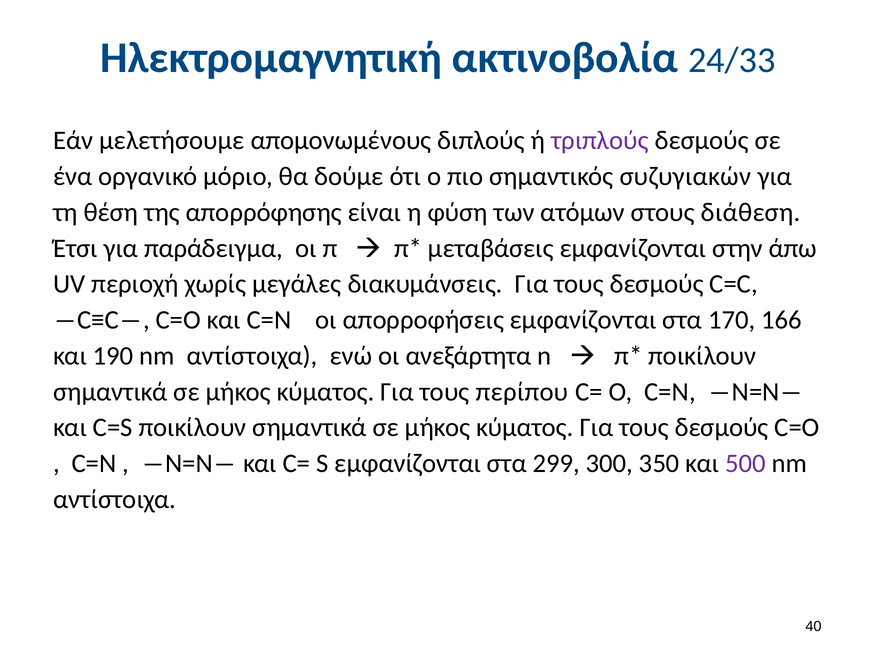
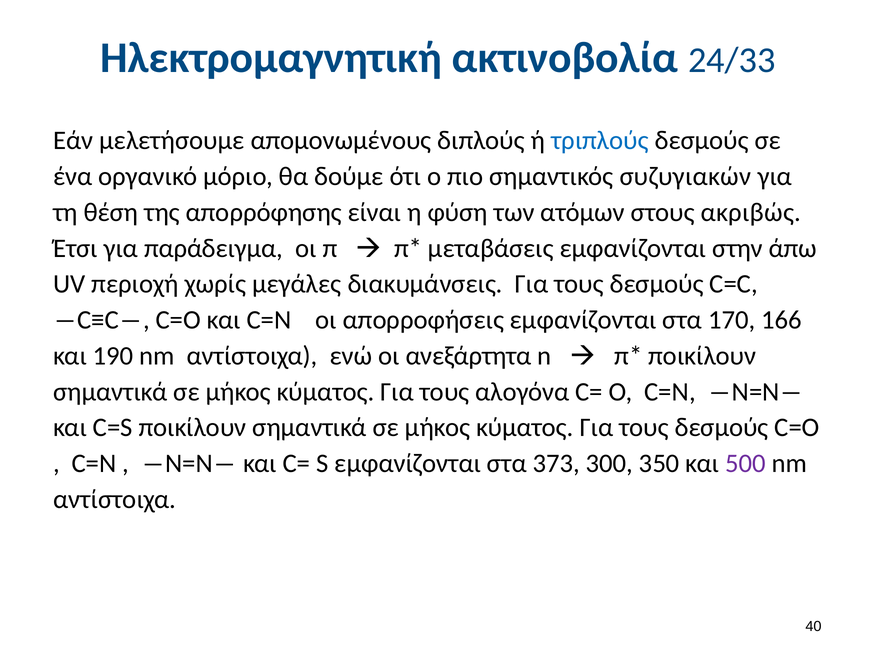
τριπλούς colour: purple -> blue
διάθεση: διάθεση -> ακριβώς
περίπου: περίπου -> αλογόνα
299: 299 -> 373
